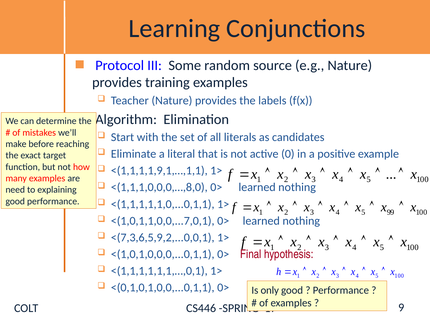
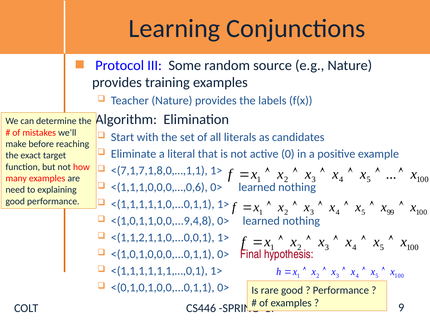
<(1,1,1,1,9,1,…,1,1: <(1,1,1,1,9,1,…,1,1 -> <(7,1,7,1,8,0,…,1,1
<(1,1,1,0,0,0,…,8,0: <(1,1,1,0,0,0,…,8,0 -> <(1,1,1,0,0,0,…,0,6
<(1,0,1,1,0,0,...7,0,1: <(1,0,1,1,0,0,...7,0,1 -> <(1,0,1,1,0,0,...9,4,8
<(7,3,6,5,9,2,...0,0,1: <(7,3,6,5,9,2,...0,0,1 -> <(1,1,2,1,1,0,...0,0,1
only: only -> rare
